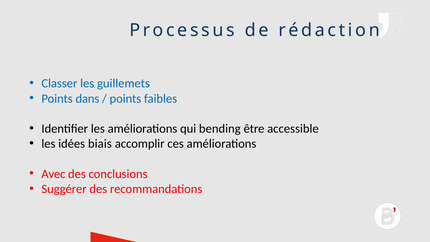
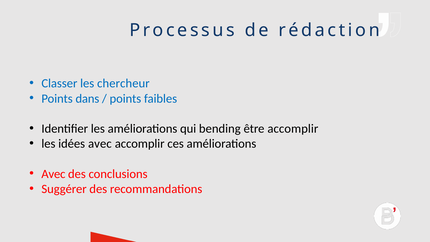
guillemets: guillemets -> chercheur
être accessible: accessible -> accomplir
idées biais: biais -> avec
